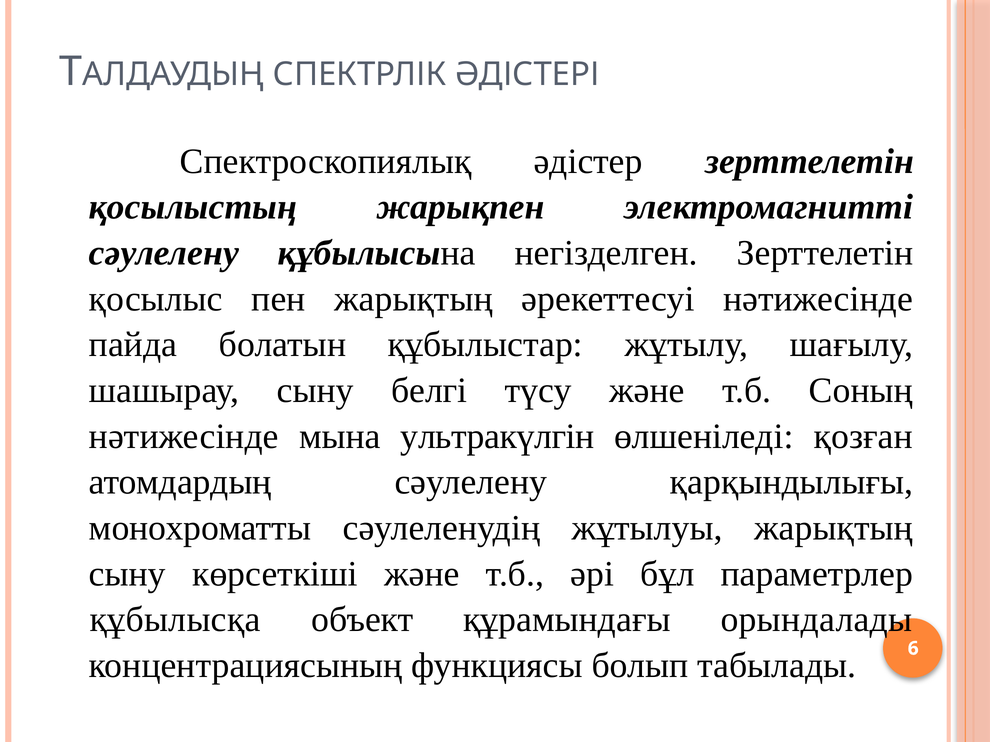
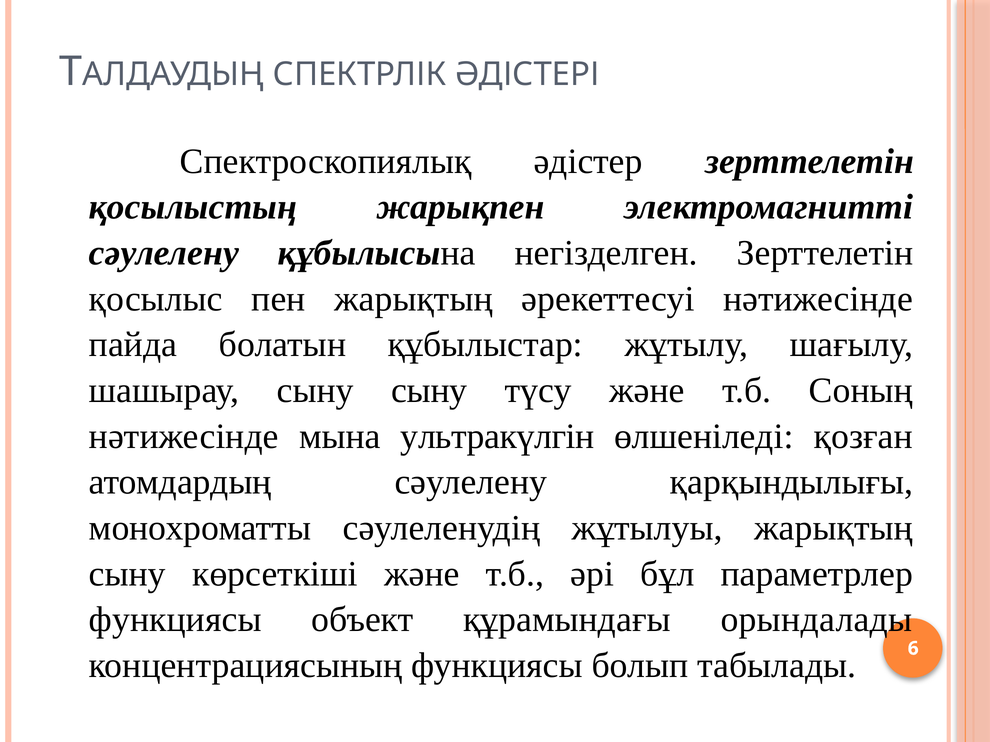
сыну белгі: белгі -> сыну
құбылысқа at (175, 620): құбылысқа -> функциясы
